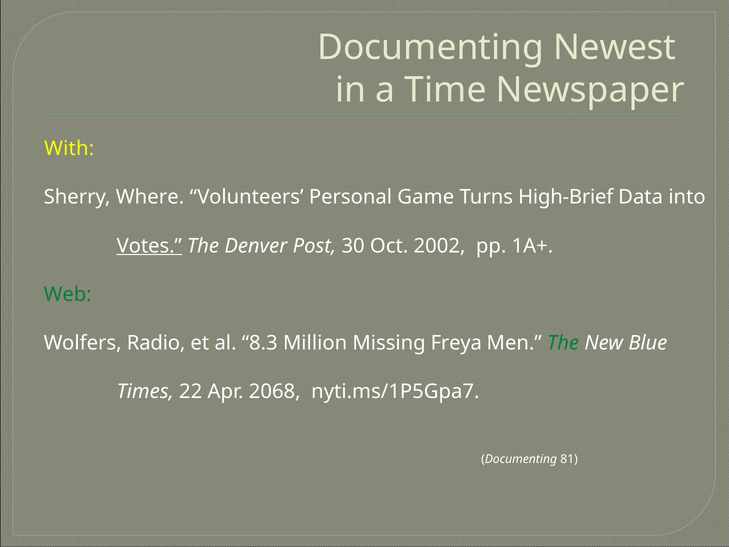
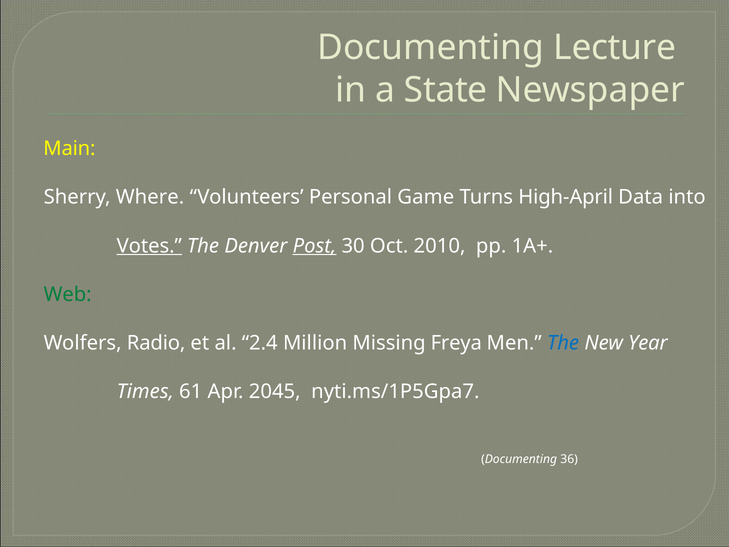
Newest: Newest -> Lecture
Time: Time -> State
With: With -> Main
High-Brief: High-Brief -> High-April
Post underline: none -> present
2002: 2002 -> 2010
8.3: 8.3 -> 2.4
The at (563, 343) colour: green -> blue
Blue: Blue -> Year
22: 22 -> 61
2068: 2068 -> 2045
81: 81 -> 36
